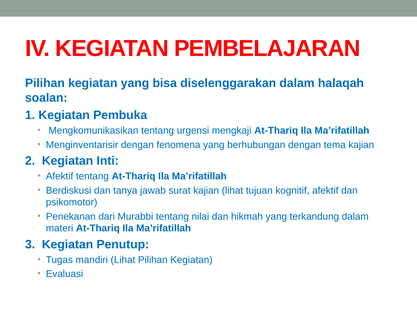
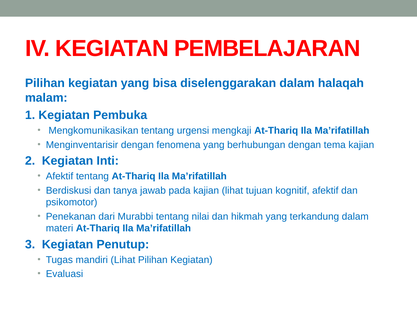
soalan: soalan -> malam
surat: surat -> pada
